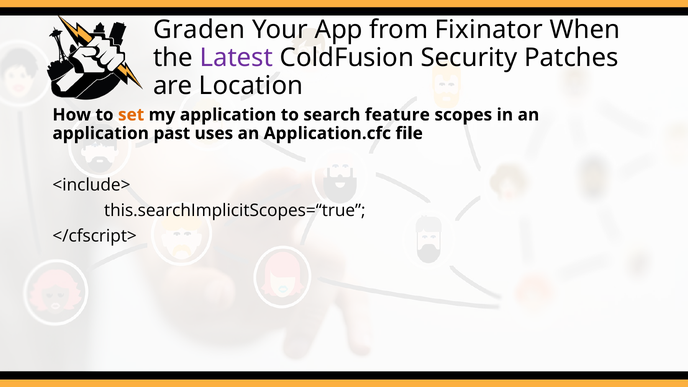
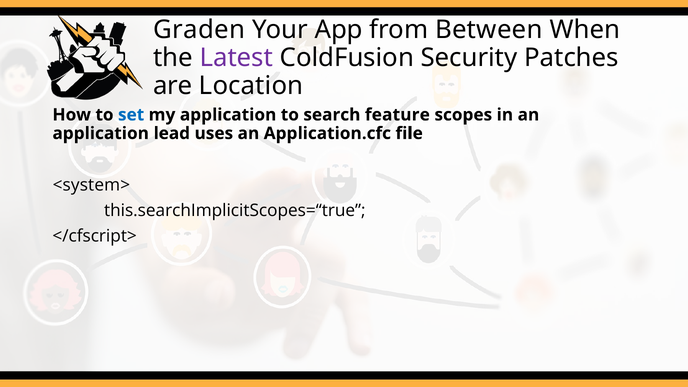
Fixinator: Fixinator -> Between
set colour: orange -> blue
past: past -> lead
<include>: <include> -> <system>
